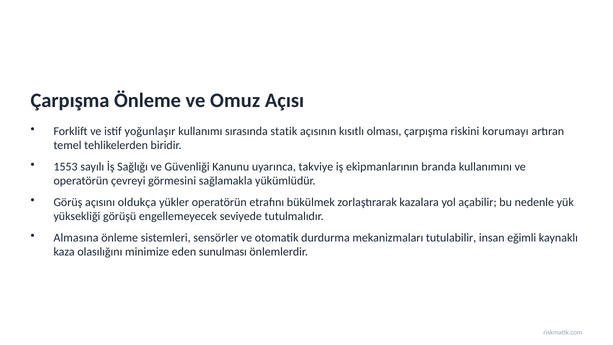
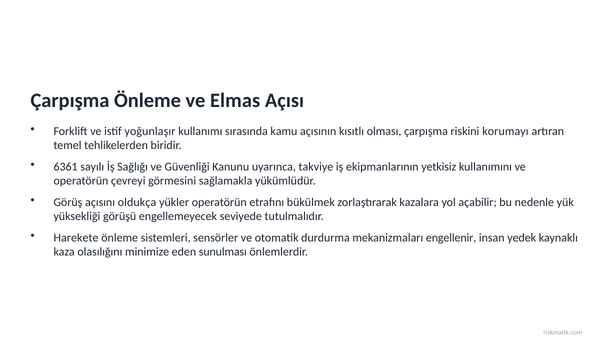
Omuz: Omuz -> Elmas
statik: statik -> kamu
1553: 1553 -> 6361
branda: branda -> yetkisiz
Almasına: Almasına -> Harekete
tutulabilir: tutulabilir -> engellenir
eğimli: eğimli -> yedek
